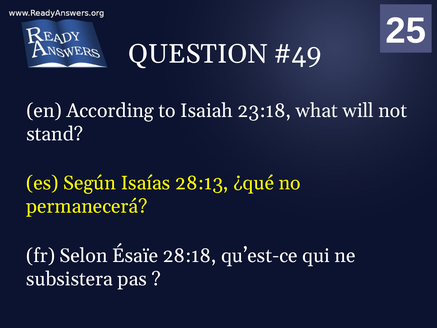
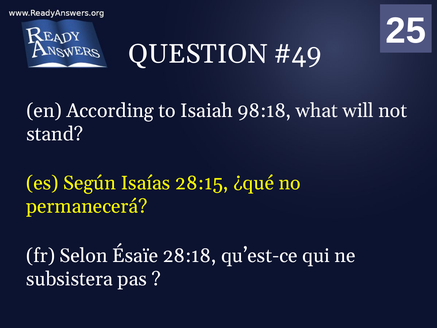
23:18: 23:18 -> 98:18
28:13: 28:13 -> 28:15
